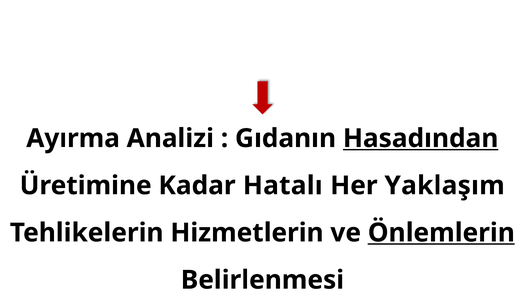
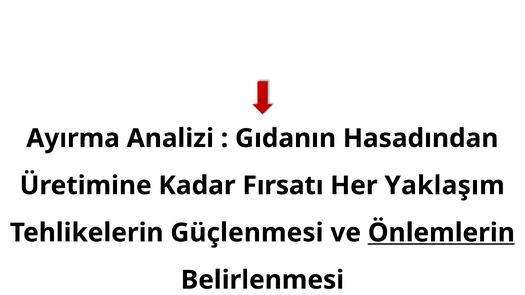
Hasadından underline: present -> none
Hatalı: Hatalı -> Fırsatı
Hizmetlerin: Hizmetlerin -> Güçlenmesi
